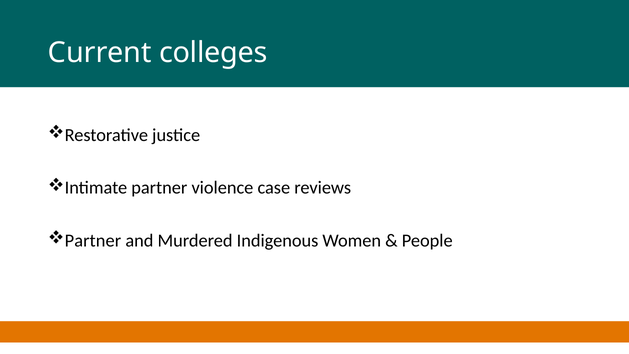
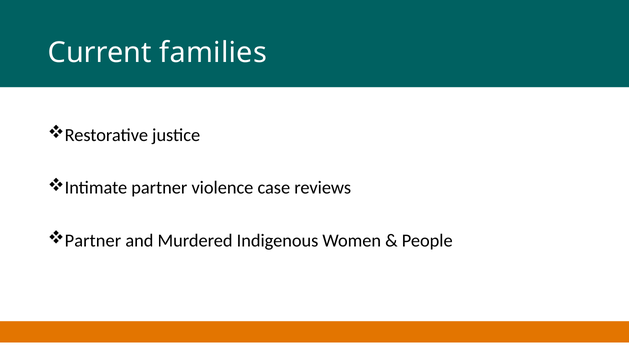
colleges: colleges -> families
